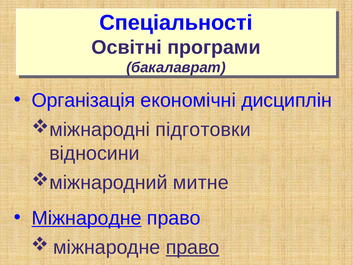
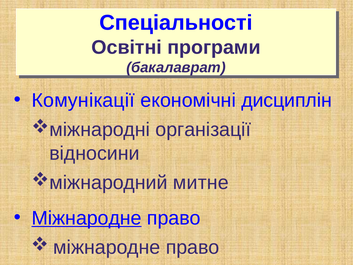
Організація: Організація -> Комунікації
підготовки: підготовки -> організації
право at (193, 247) underline: present -> none
